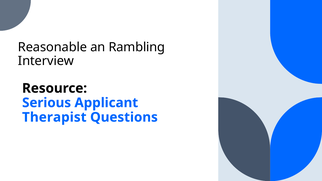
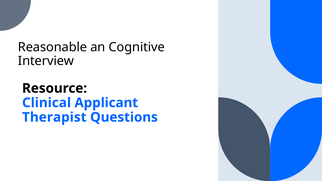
Rambling: Rambling -> Cognitive
Serious: Serious -> Clinical
